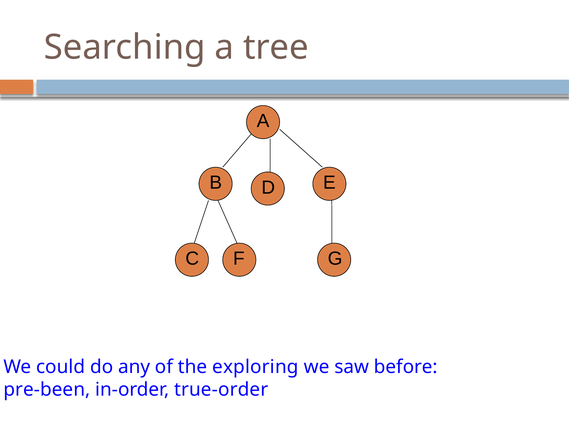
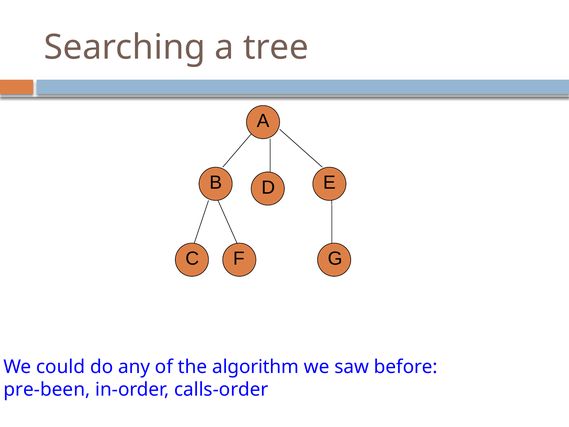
exploring: exploring -> algorithm
true-order: true-order -> calls-order
